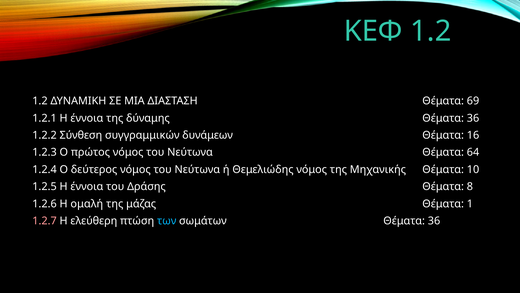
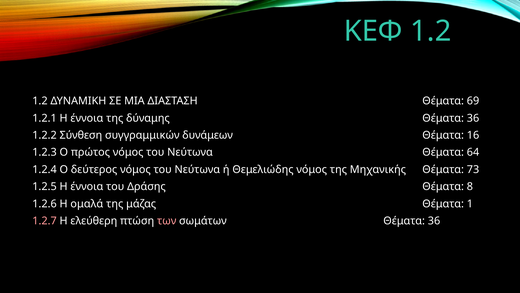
10: 10 -> 73
ομαλή: ομαλή -> ομαλά
των colour: light blue -> pink
